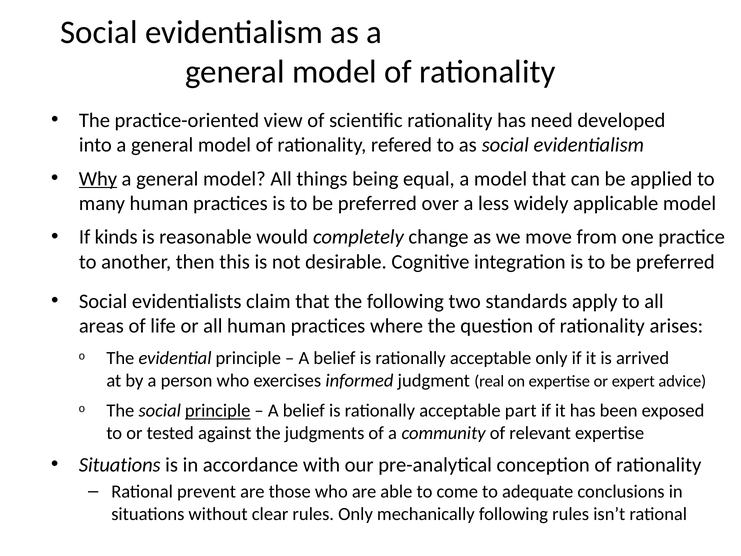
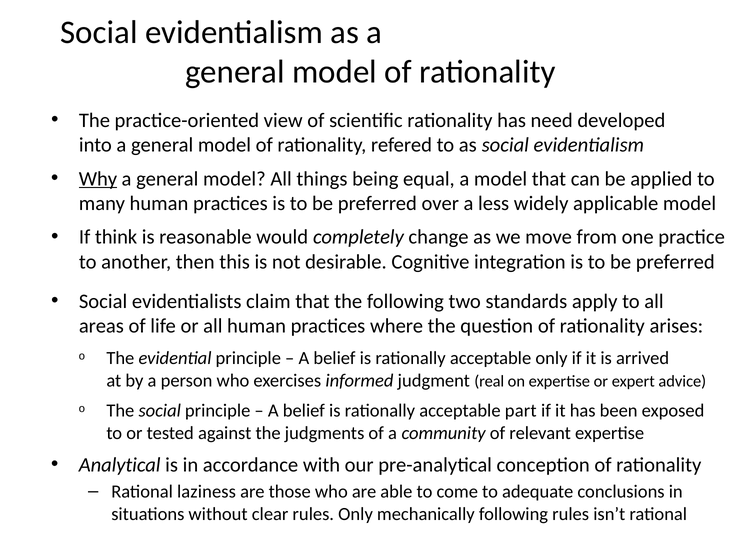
kinds: kinds -> think
principle at (218, 411) underline: present -> none
Situations at (120, 465): Situations -> Analytical
prevent: prevent -> laziness
